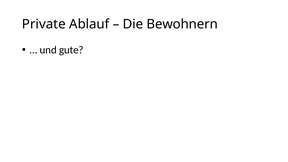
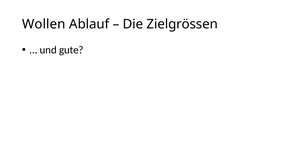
Private: Private -> Wollen
Bewohnern: Bewohnern -> Zielgrössen
